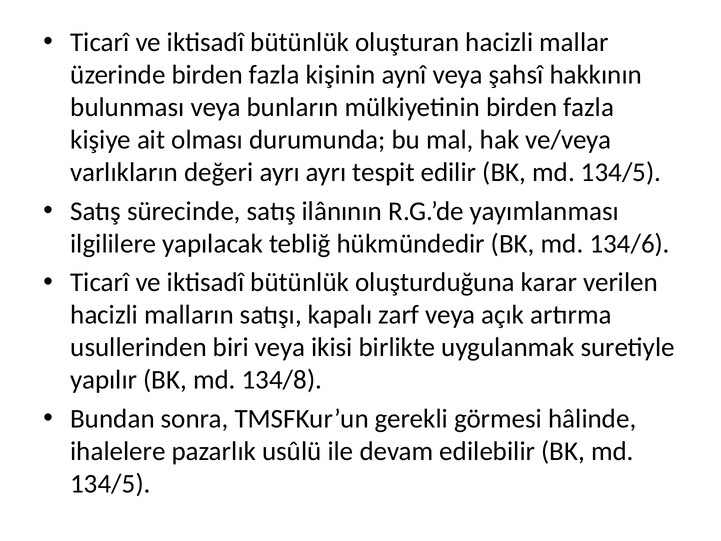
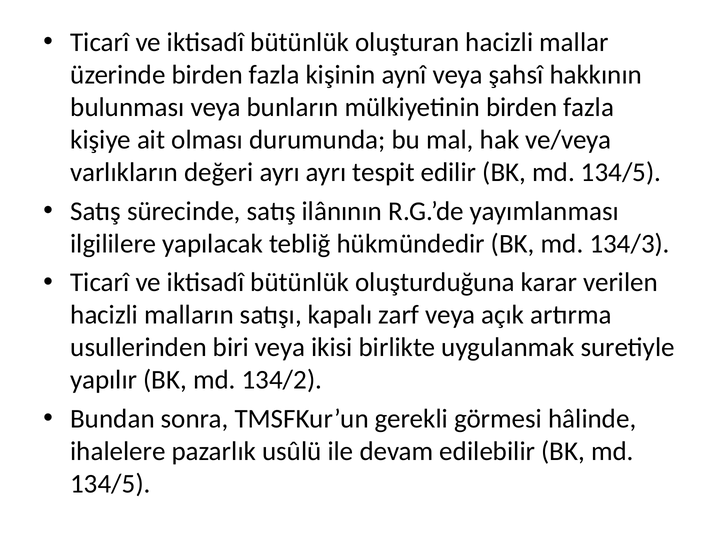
134/6: 134/6 -> 134/3
134/8: 134/8 -> 134/2
